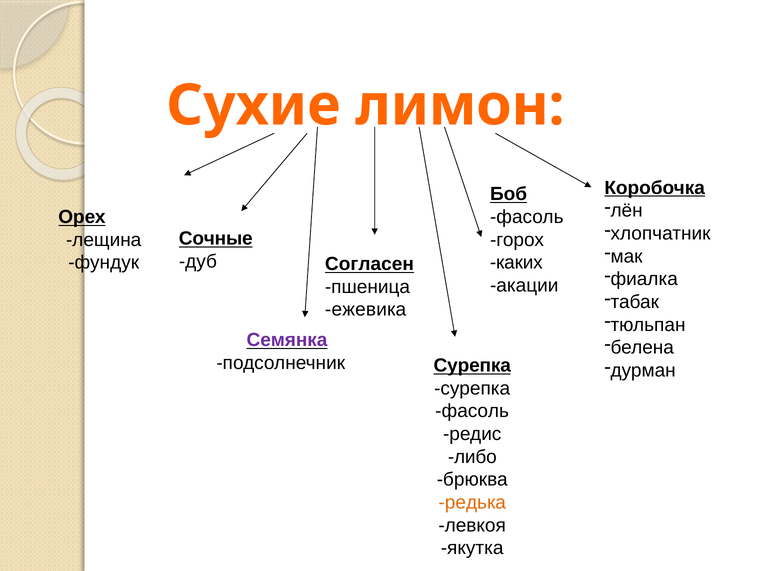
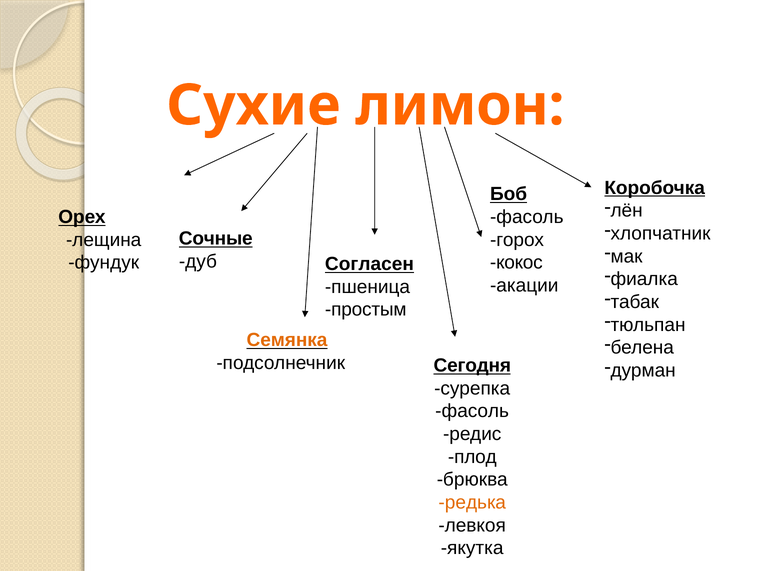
каких: каких -> кокос
ежевика: ежевика -> простым
Семянка colour: purple -> orange
Сурепка at (472, 366): Сурепка -> Сегодня
либо: либо -> плод
